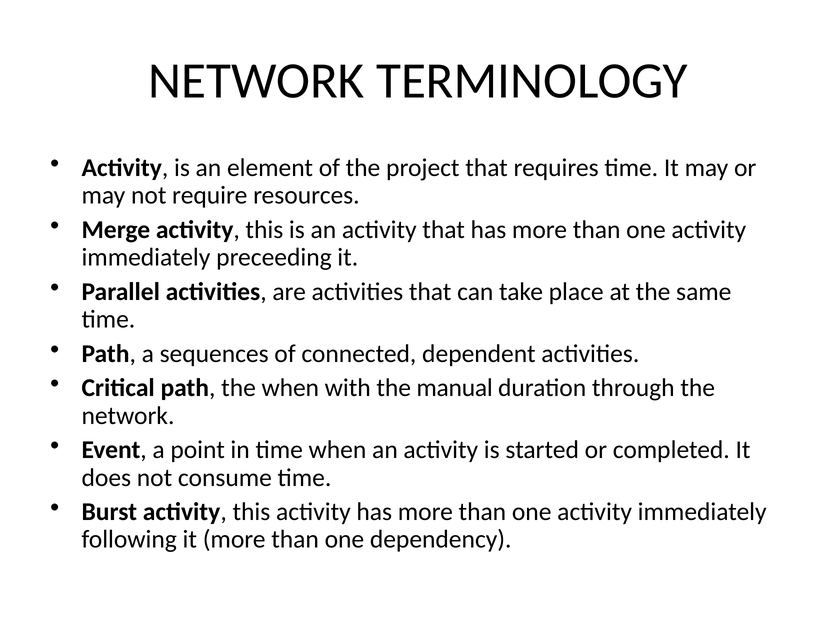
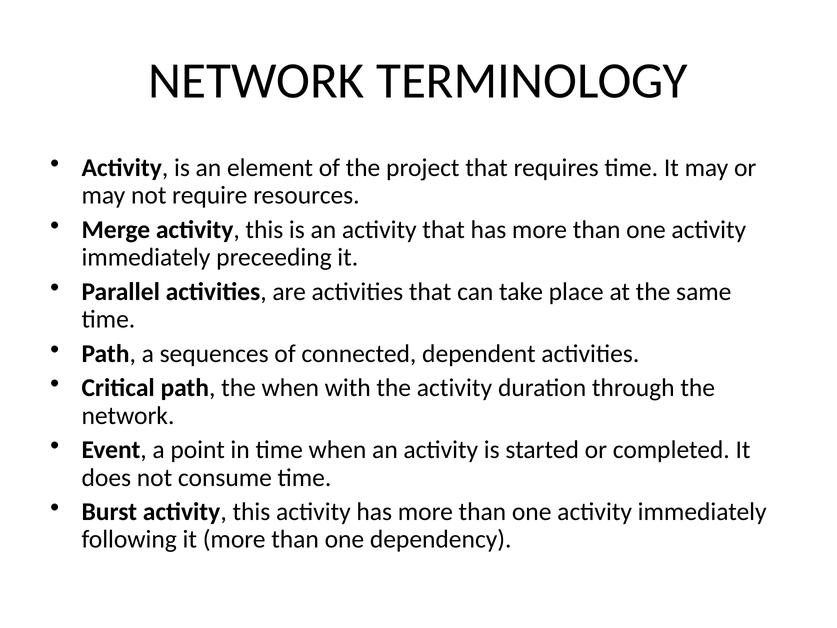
the manual: manual -> activity
